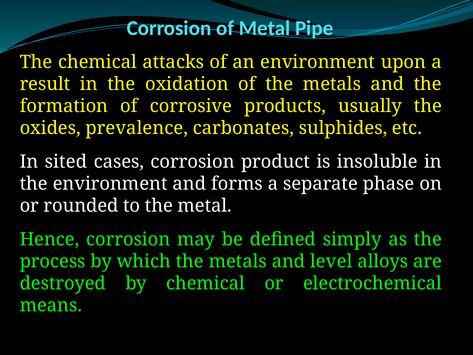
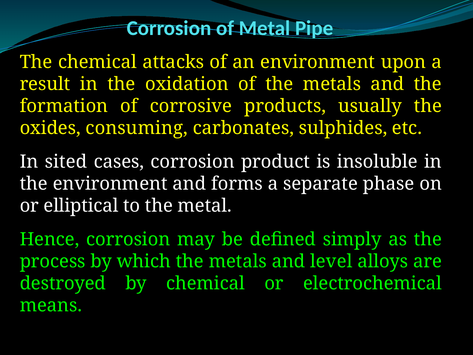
prevalence: prevalence -> consuming
rounded: rounded -> elliptical
